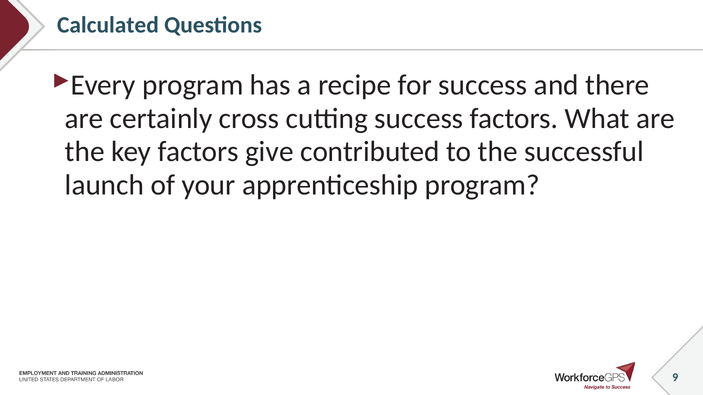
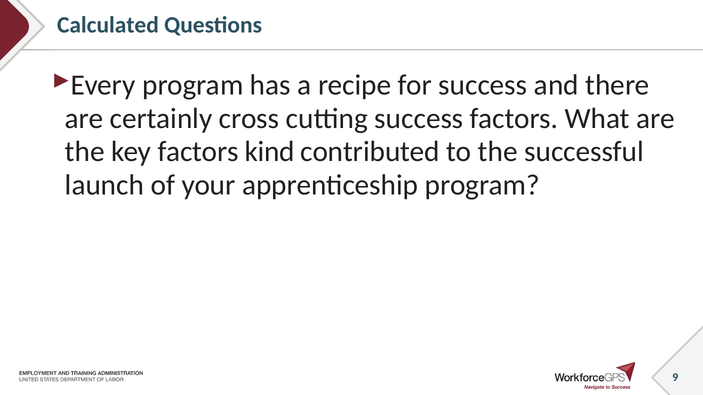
give: give -> kind
